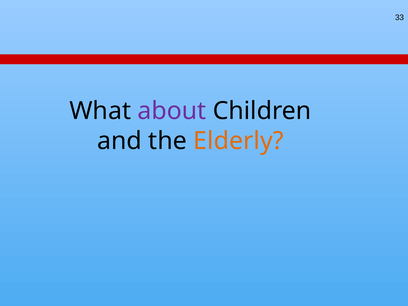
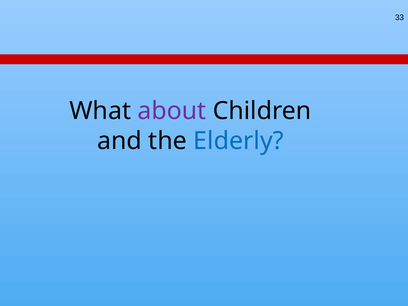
Elderly colour: orange -> blue
